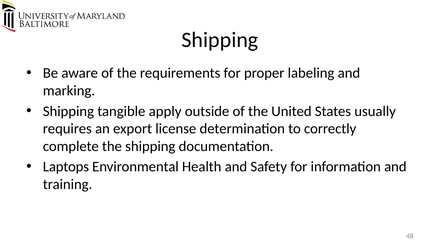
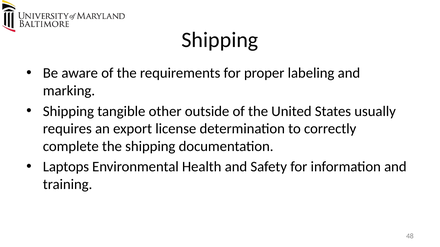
apply: apply -> other
